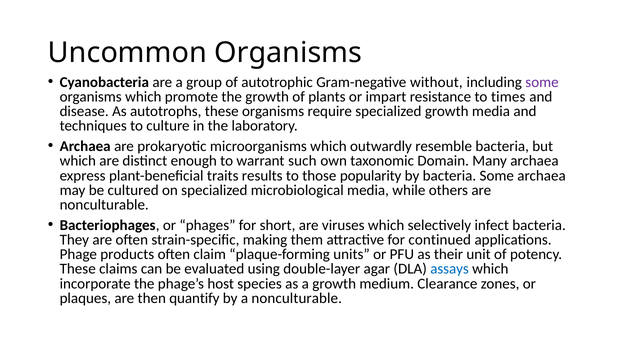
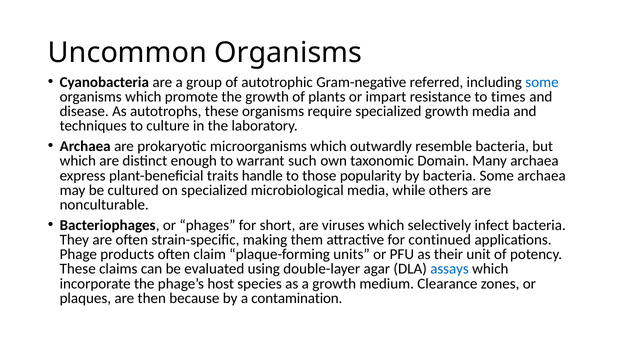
without: without -> referred
some at (542, 82) colour: purple -> blue
results: results -> handle
quantify: quantify -> because
a nonculturable: nonculturable -> contamination
